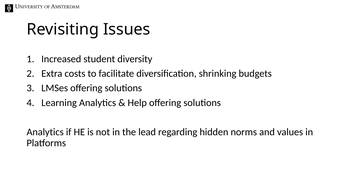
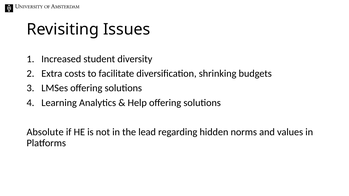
Analytics at (45, 132): Analytics -> Absolute
